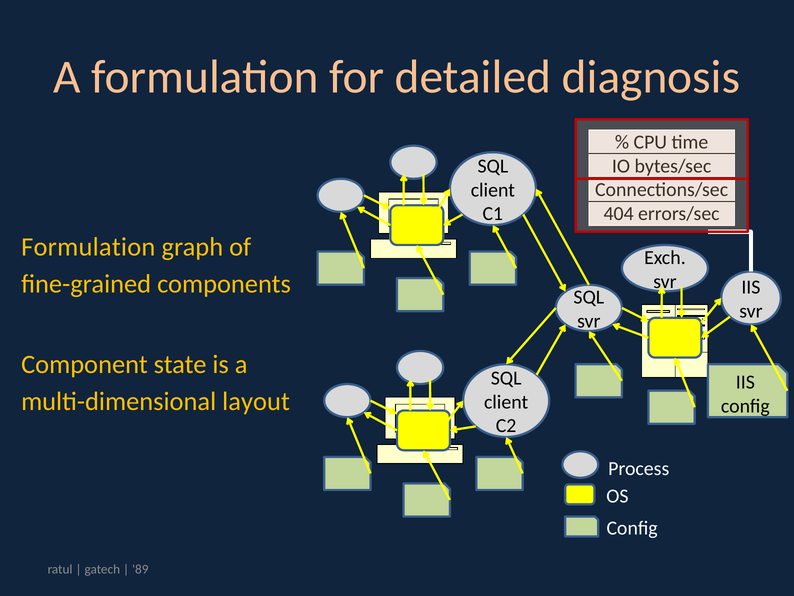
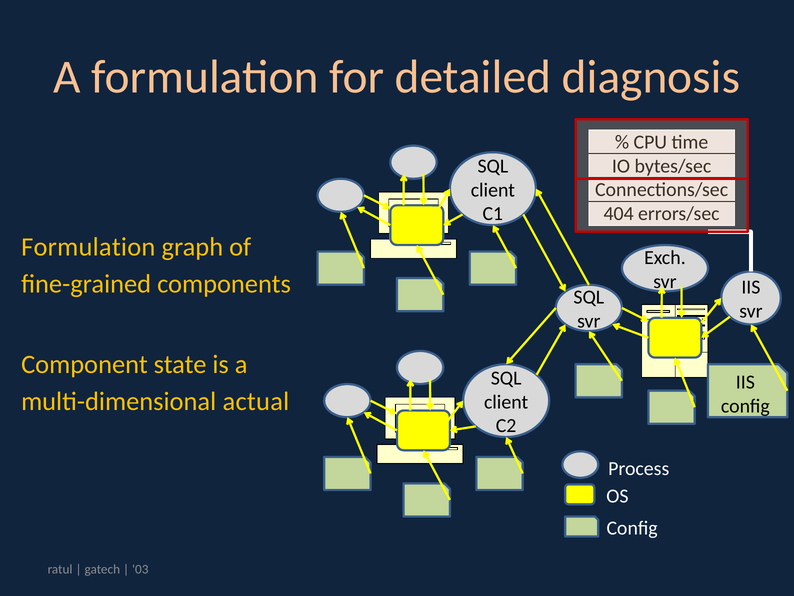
layout: layout -> actual
89: 89 -> 03
